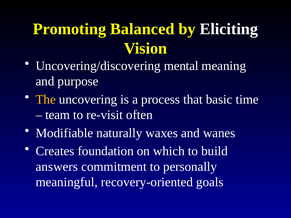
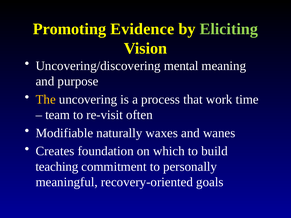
Balanced: Balanced -> Evidence
Eliciting colour: white -> light green
basic: basic -> work
answers: answers -> teaching
